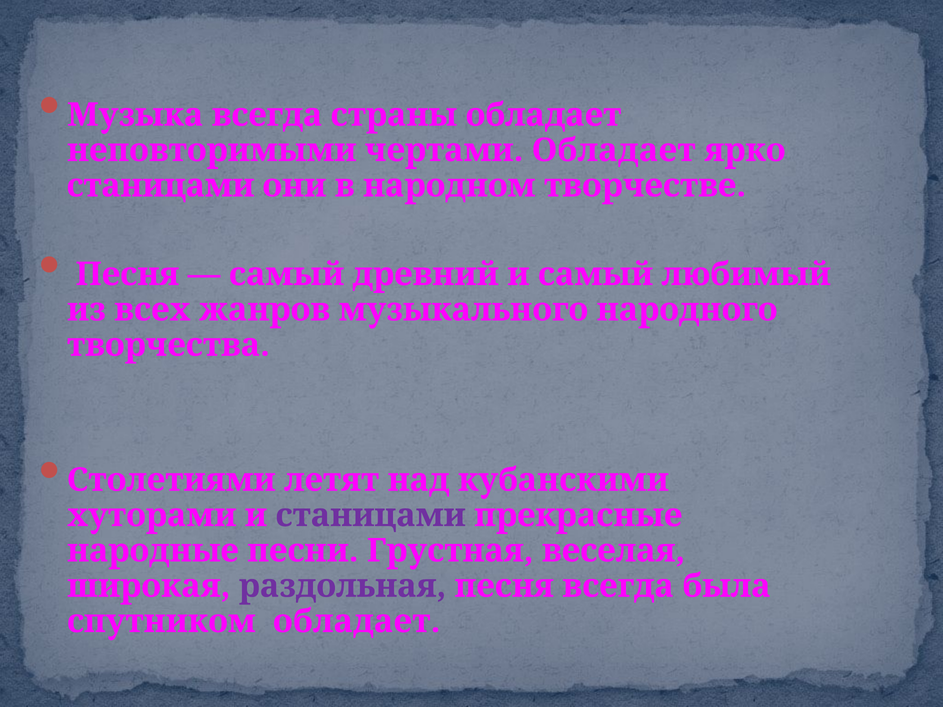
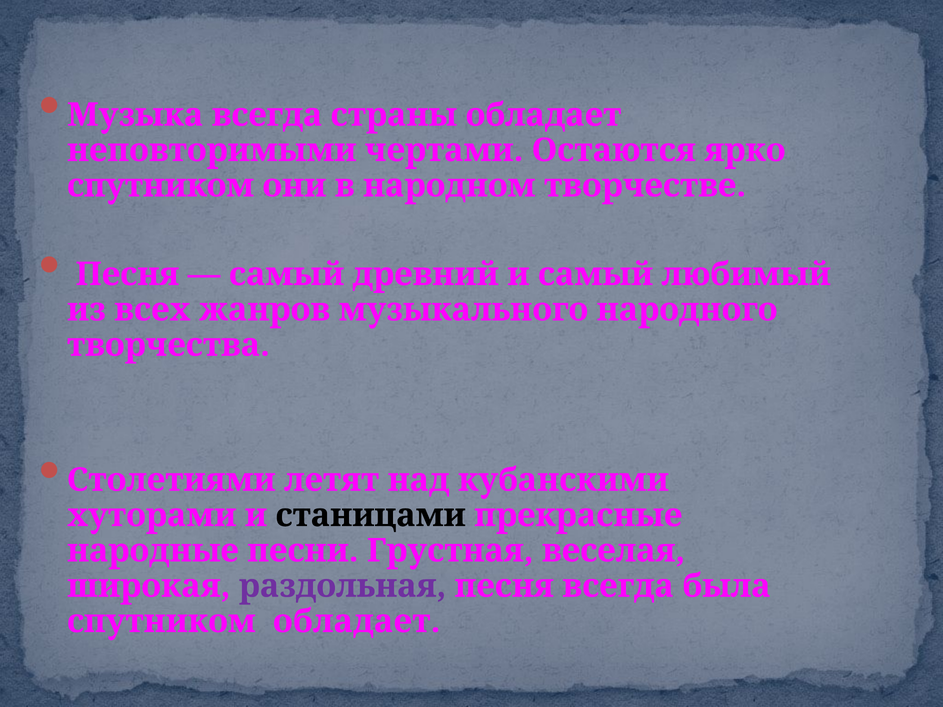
чертами Обладает: Обладает -> Остаются
станицами at (161, 186): станицами -> спутником
станицами at (371, 515) colour: purple -> black
